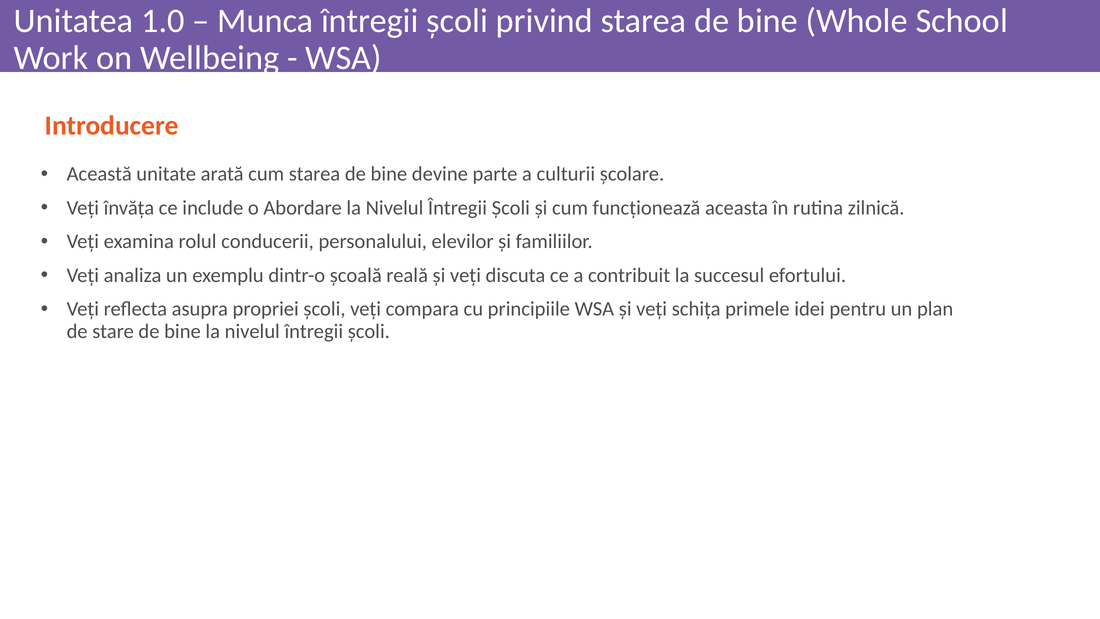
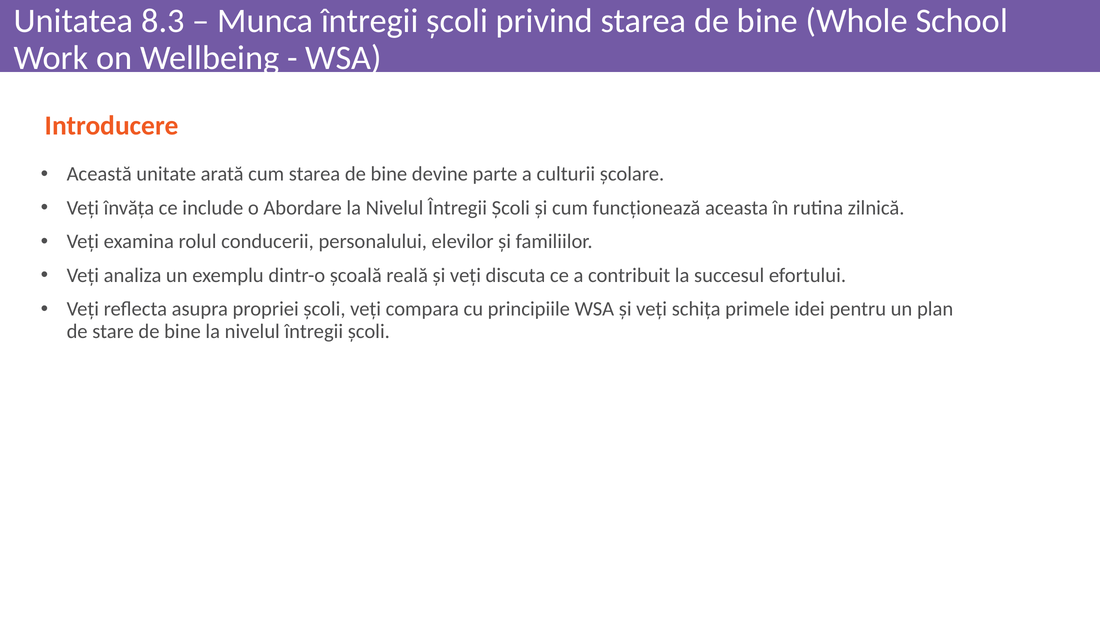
1.0: 1.0 -> 8.3
